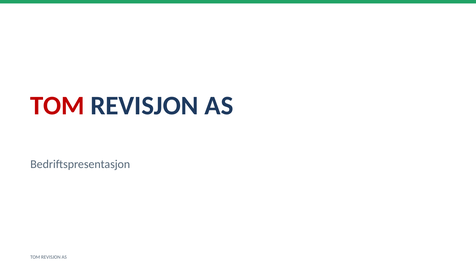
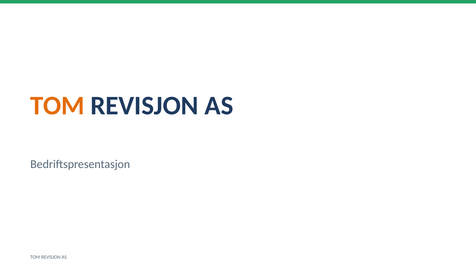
TOM at (57, 106) colour: red -> orange
